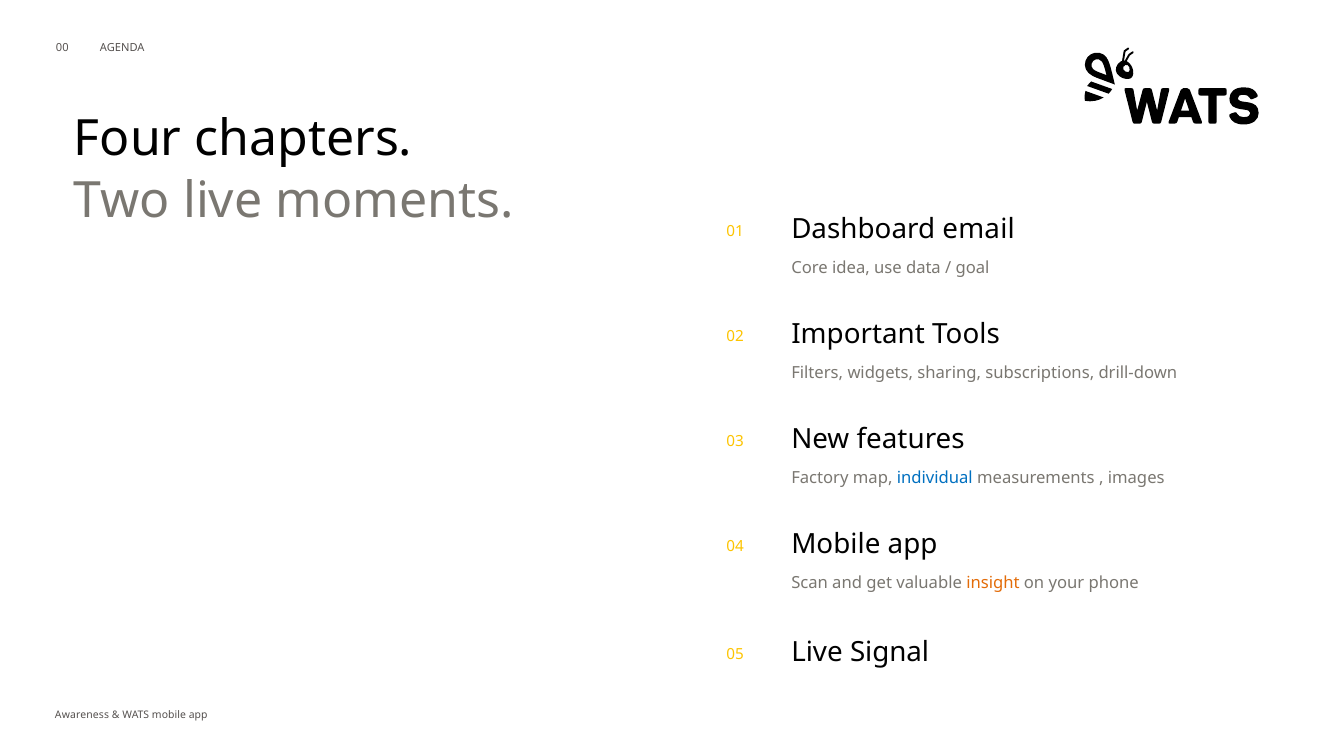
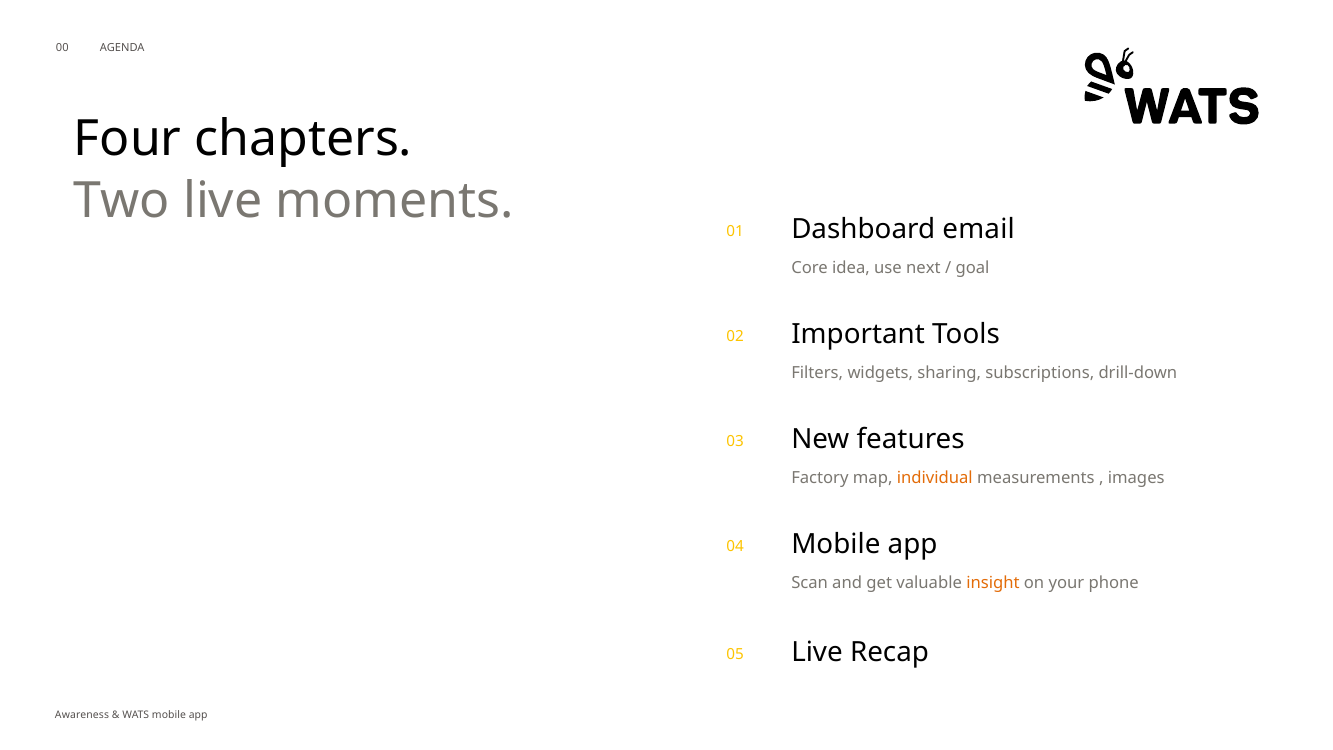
data: data -> next
individual colour: blue -> orange
Signal: Signal -> Recap
